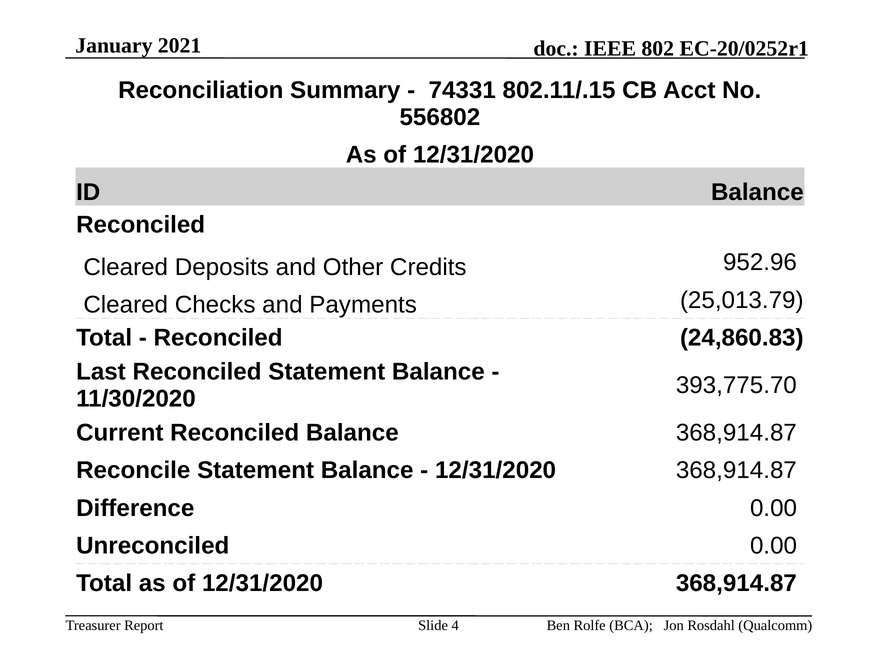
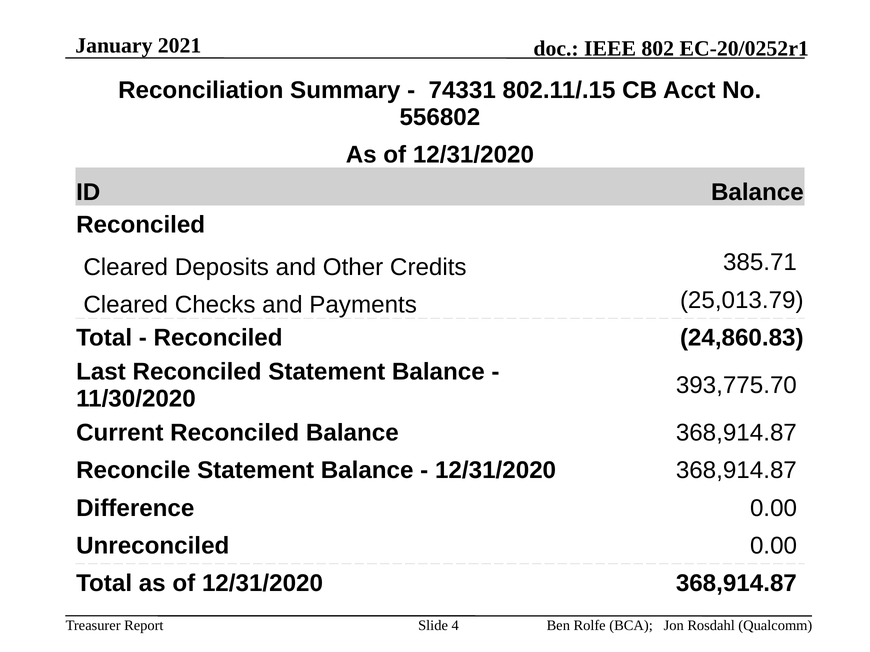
952.96: 952.96 -> 385.71
